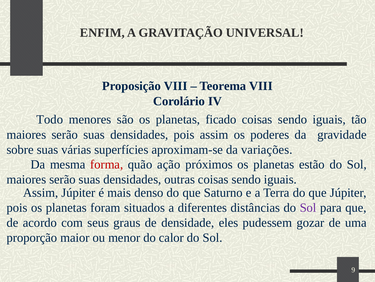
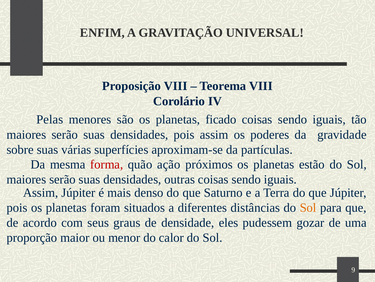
Todo: Todo -> Pelas
variações: variações -> partículas
Sol at (308, 207) colour: purple -> orange
